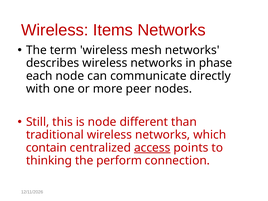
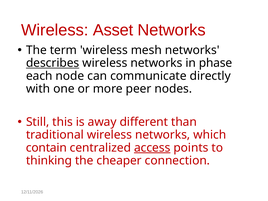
Items: Items -> Asset
describes underline: none -> present
is node: node -> away
perform: perform -> cheaper
